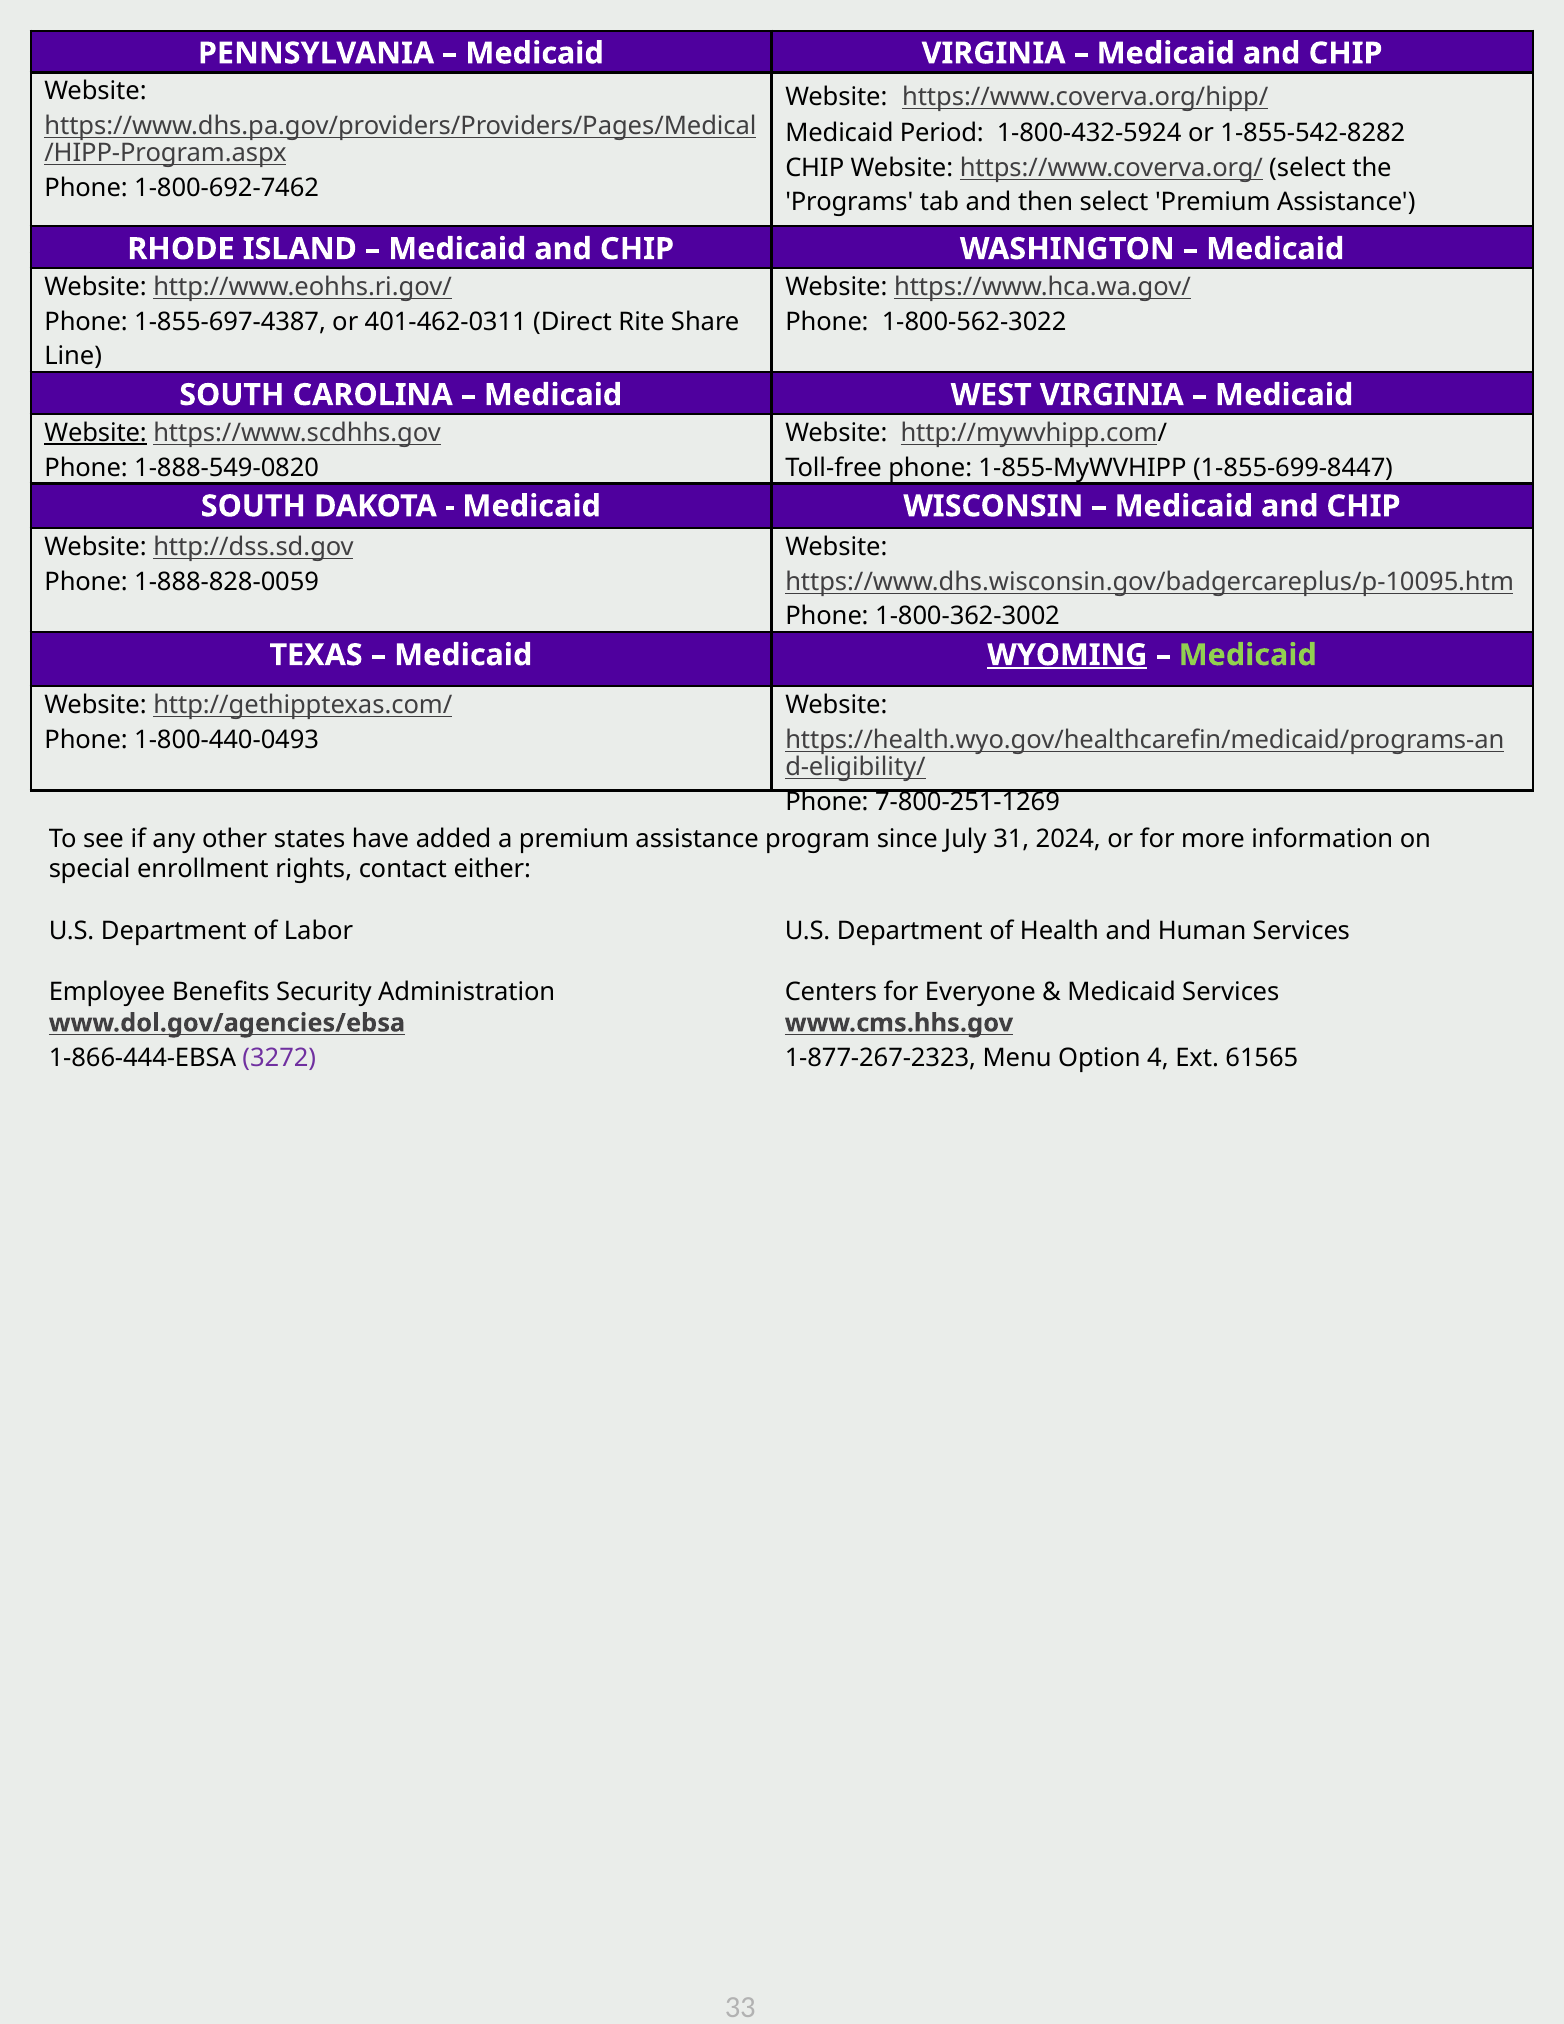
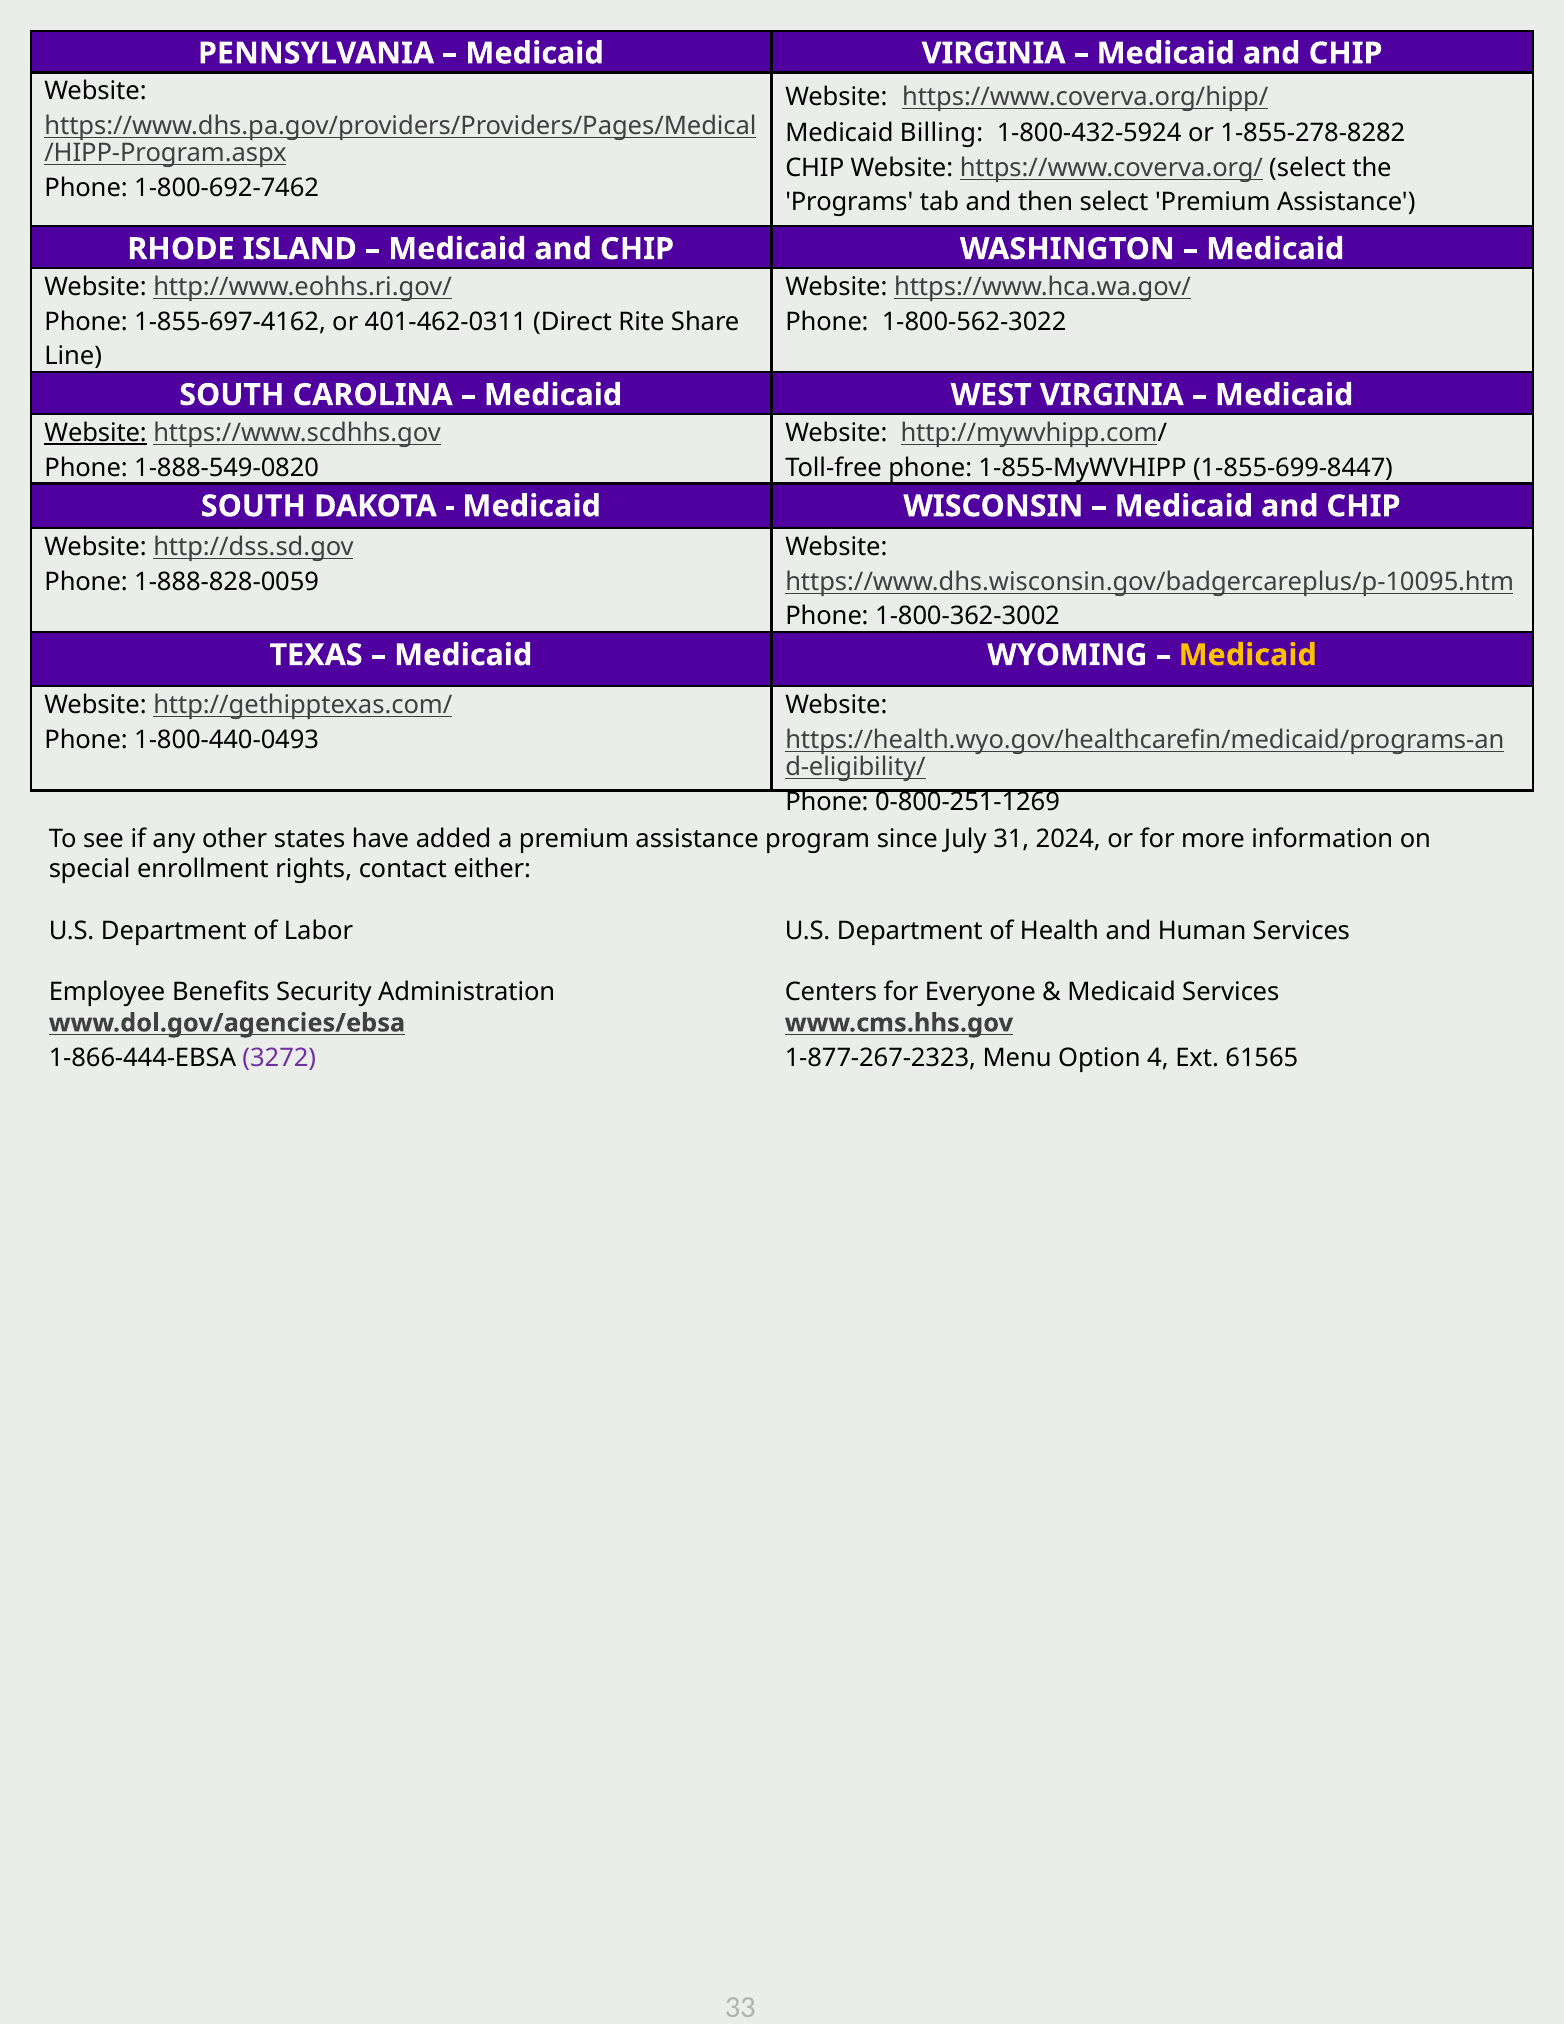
Period: Period -> Billing
1-855-542-8282: 1-855-542-8282 -> 1-855-278-8282
1-855-697-4387: 1-855-697-4387 -> 1-855-697-4162
WYOMING underline: present -> none
Medicaid at (1248, 655) colour: light green -> yellow
7-800-251-1269: 7-800-251-1269 -> 0-800-251-1269
